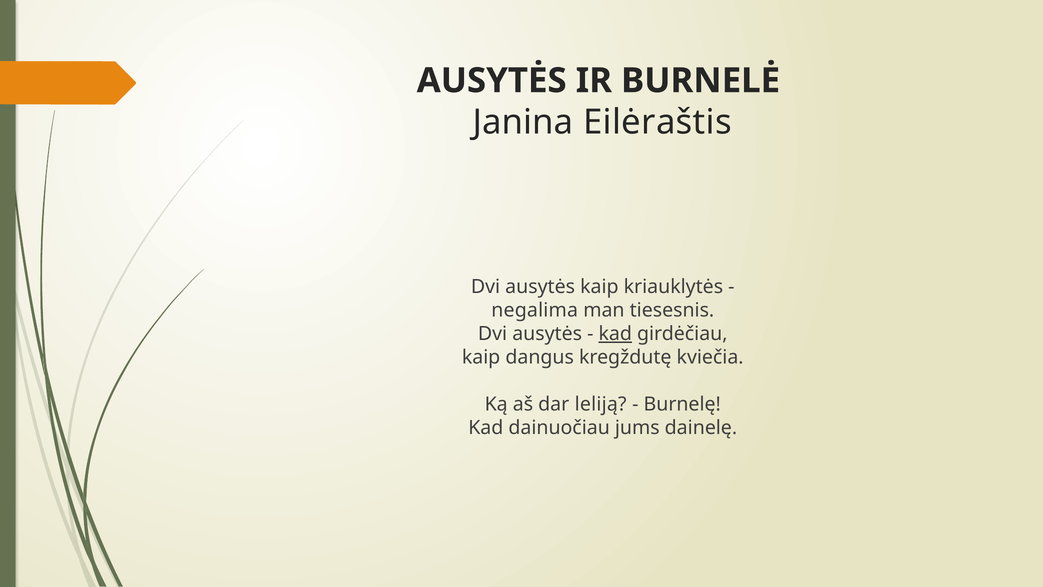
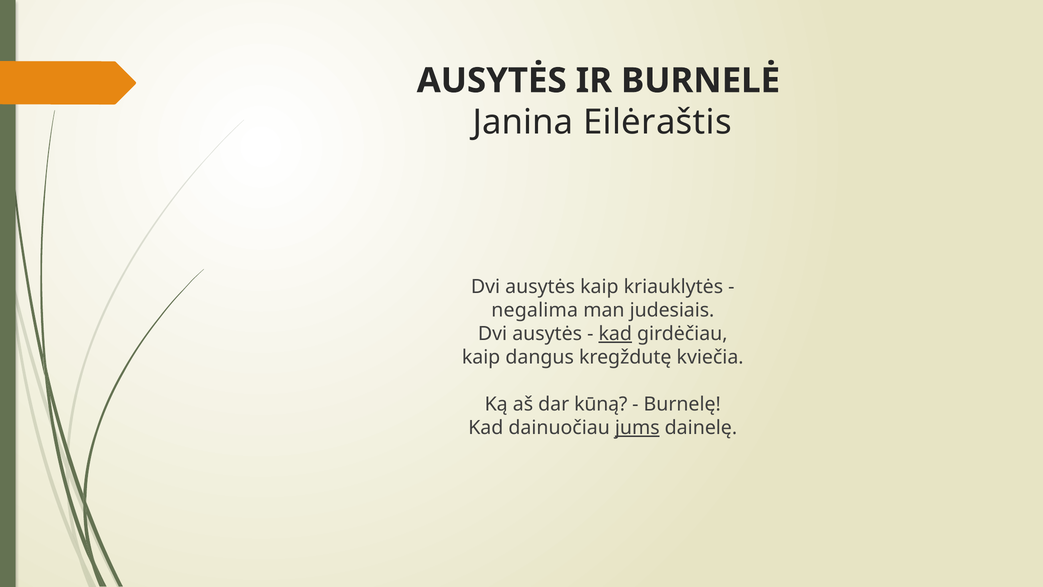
tiesesnis: tiesesnis -> judesiais
leliją: leliją -> kūną
jums underline: none -> present
